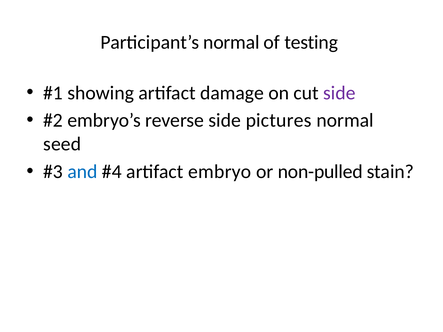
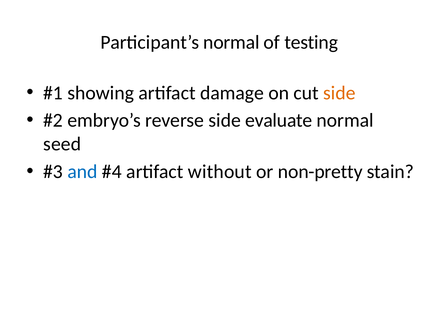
side at (339, 93) colour: purple -> orange
pictures: pictures -> evaluate
embryo: embryo -> without
non-pulled: non-pulled -> non-pretty
